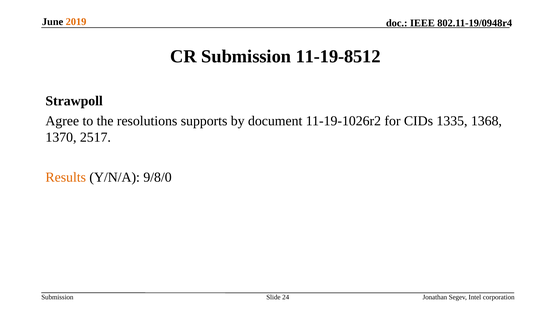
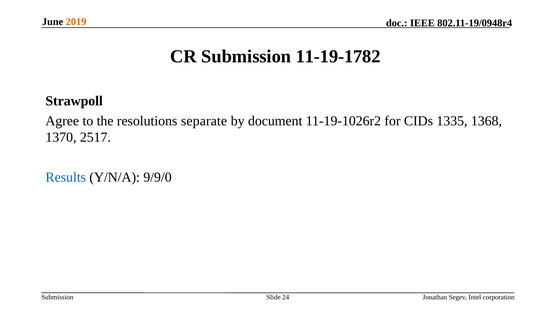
11-19-8512: 11-19-8512 -> 11-19-1782
supports: supports -> separate
Results colour: orange -> blue
9/8/0: 9/8/0 -> 9/9/0
